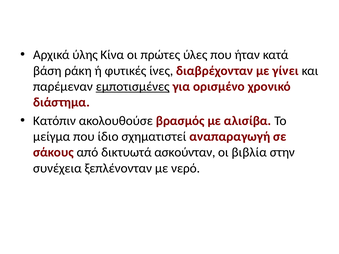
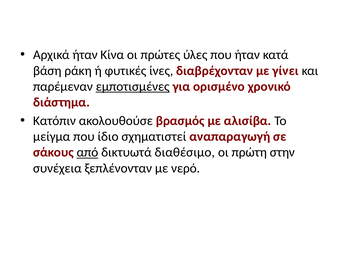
Αρχικά ύλης: ύλης -> ήταν
από underline: none -> present
ασκούνταν: ασκούνταν -> διαθέσιμο
βιβλία: βιβλία -> πρώτη
